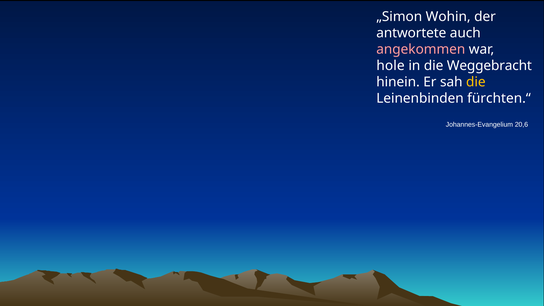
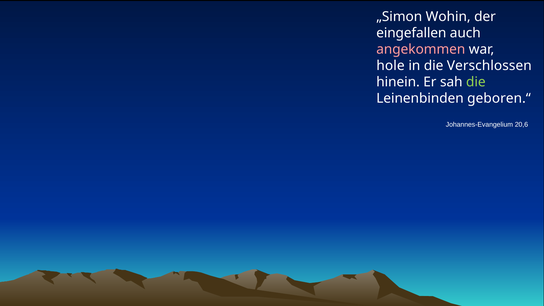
antwortete: antwortete -> eingefallen
Weggebracht: Weggebracht -> Verschlossen
die at (476, 82) colour: yellow -> light green
fürchten.“: fürchten.“ -> geboren.“
